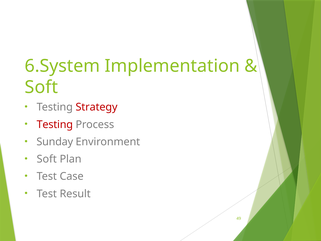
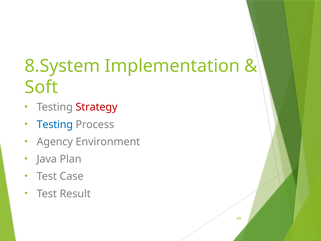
6.System: 6.System -> 8.System
Testing at (55, 124) colour: red -> blue
Sunday: Sunday -> Agency
Soft at (47, 159): Soft -> Java
